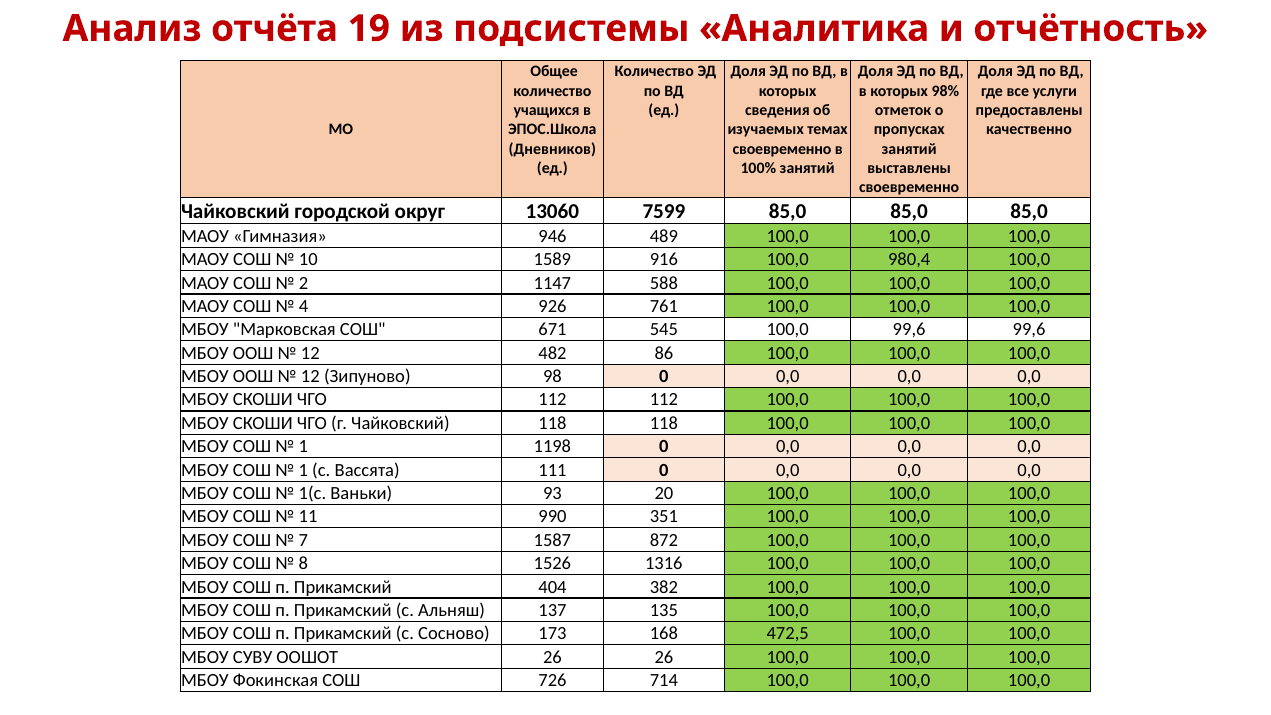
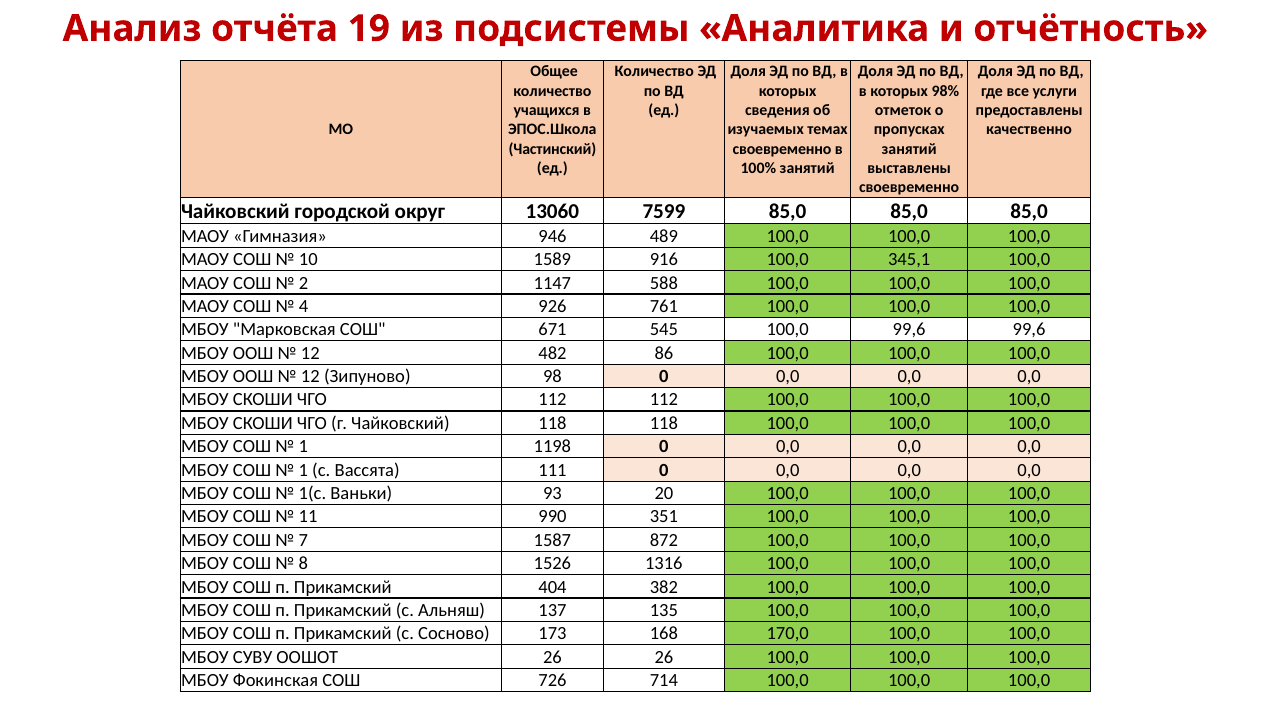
Дневников: Дневников -> Частинский
980,4: 980,4 -> 345,1
472,5: 472,5 -> 170,0
